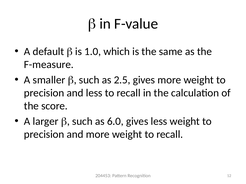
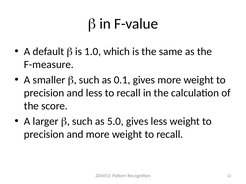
2.5: 2.5 -> 0.1
6.0: 6.0 -> 5.0
